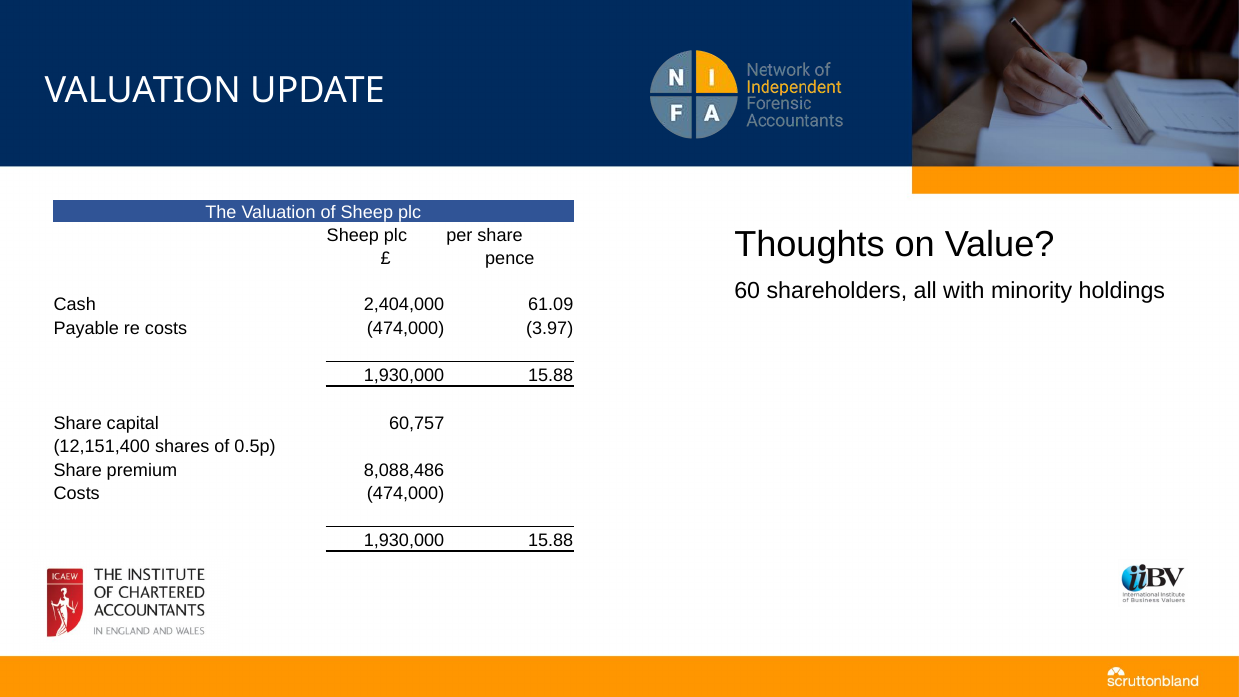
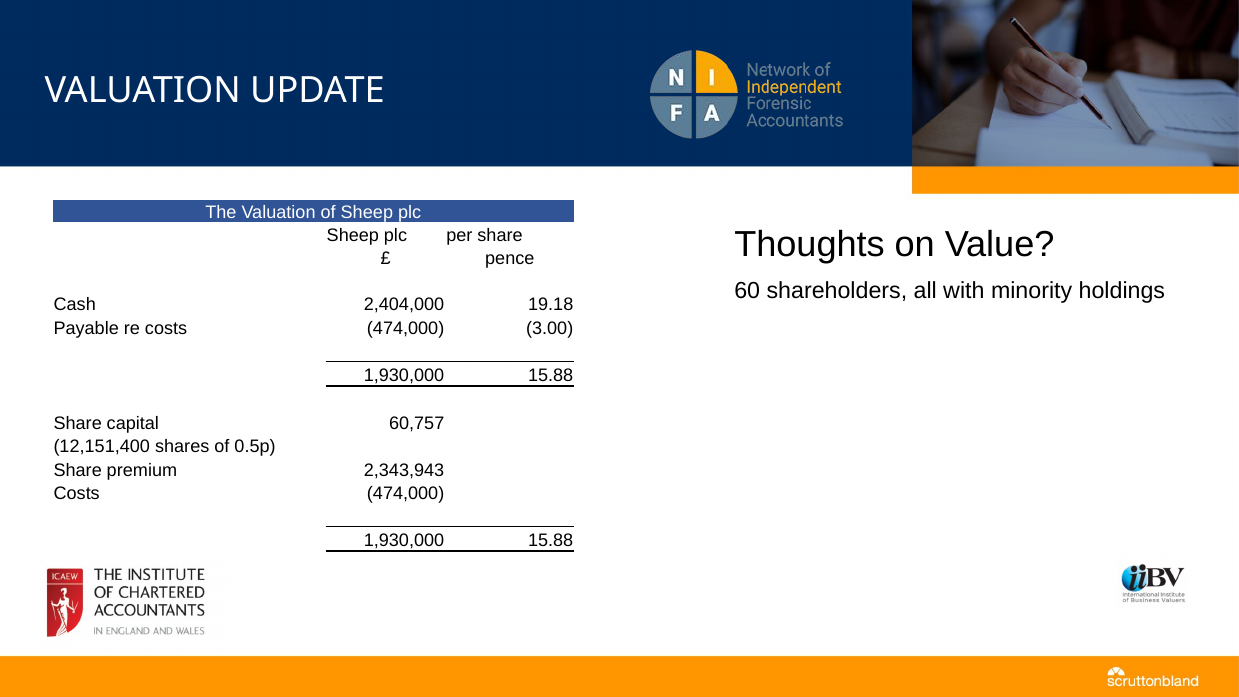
61.09: 61.09 -> 19.18
3.97: 3.97 -> 3.00
8,088,486: 8,088,486 -> 2,343,943
